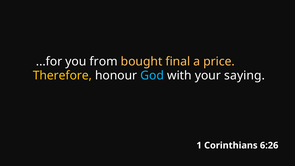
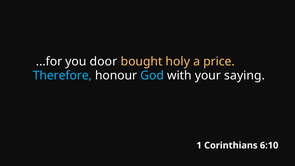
from: from -> door
final: final -> holy
Therefore colour: yellow -> light blue
6:26: 6:26 -> 6:10
